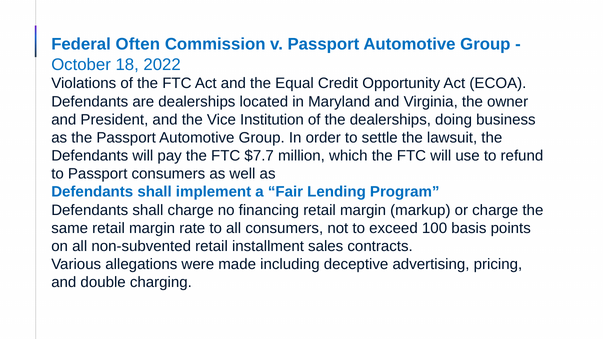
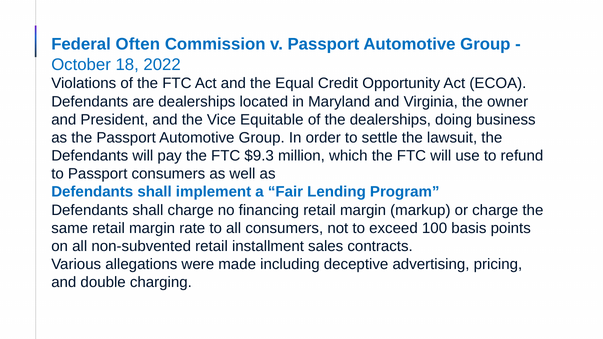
Institution: Institution -> Equitable
$7.7: $7.7 -> $9.3
